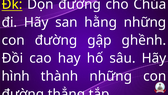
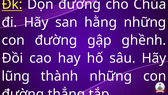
hình: hình -> lũng
